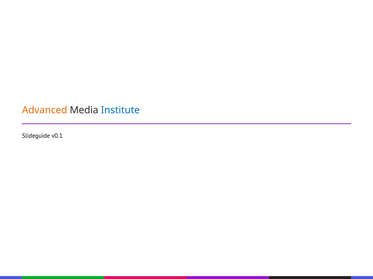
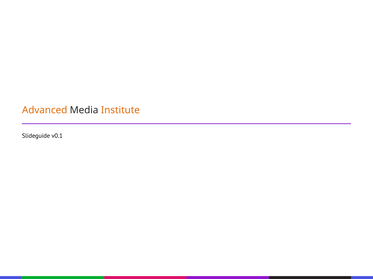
Institute colour: blue -> orange
